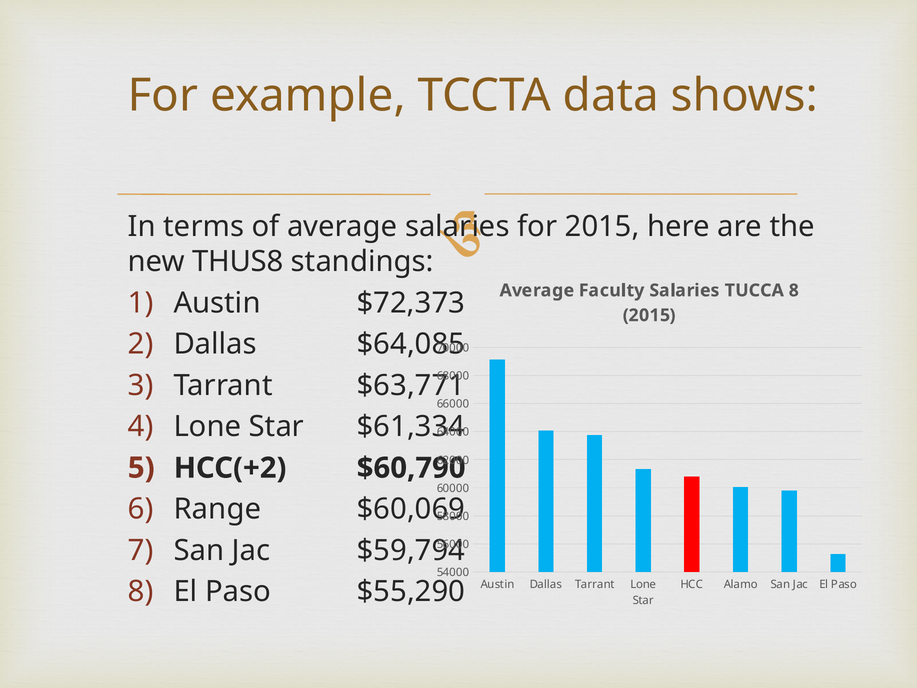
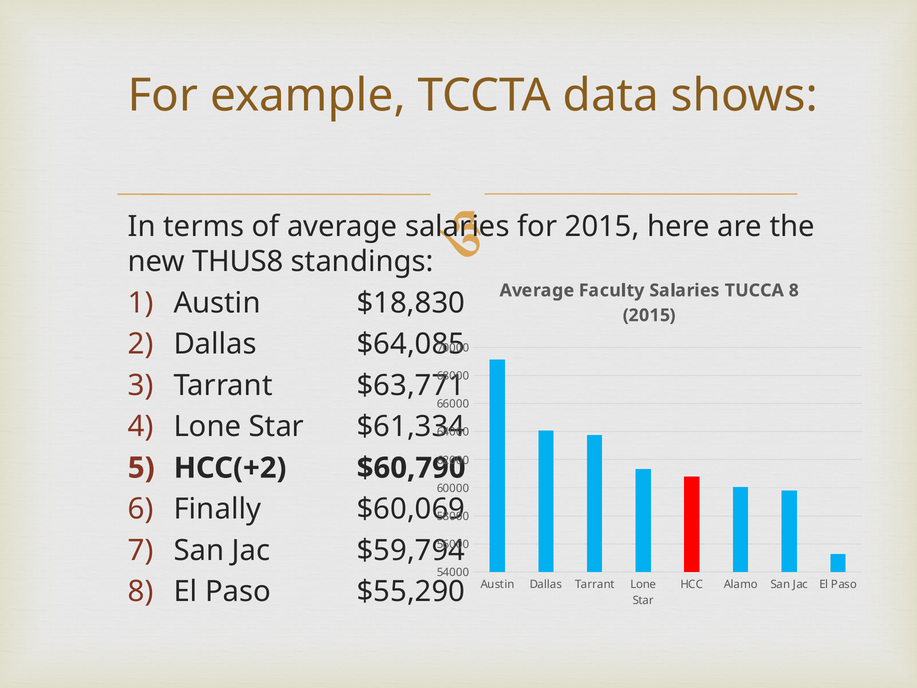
$72,373: $72,373 -> $18,830
Range: Range -> Finally
